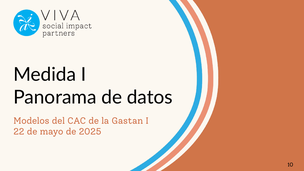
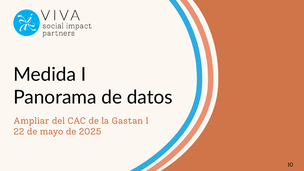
Modelos: Modelos -> Ampliar
